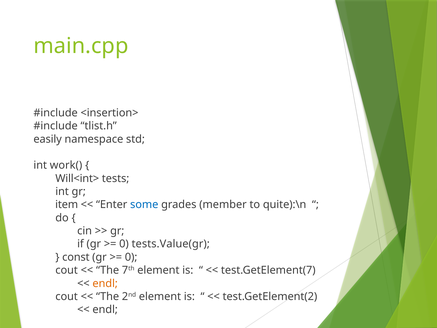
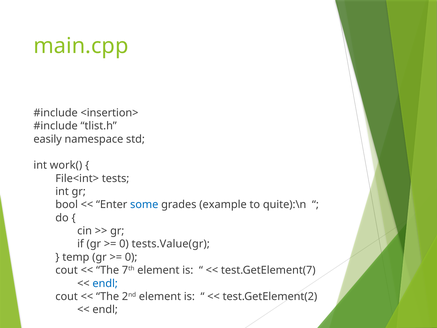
Will<int>: Will<int> -> File<int>
item: item -> bool
member: member -> example
const: const -> temp
endl at (105, 283) colour: orange -> blue
